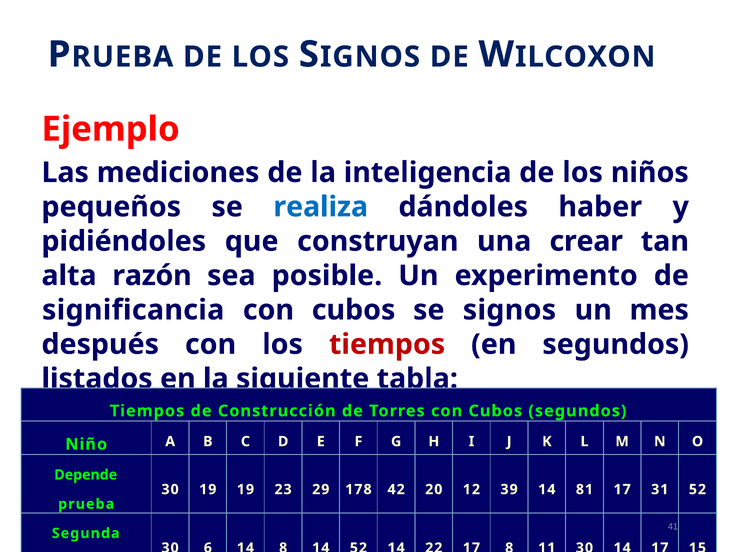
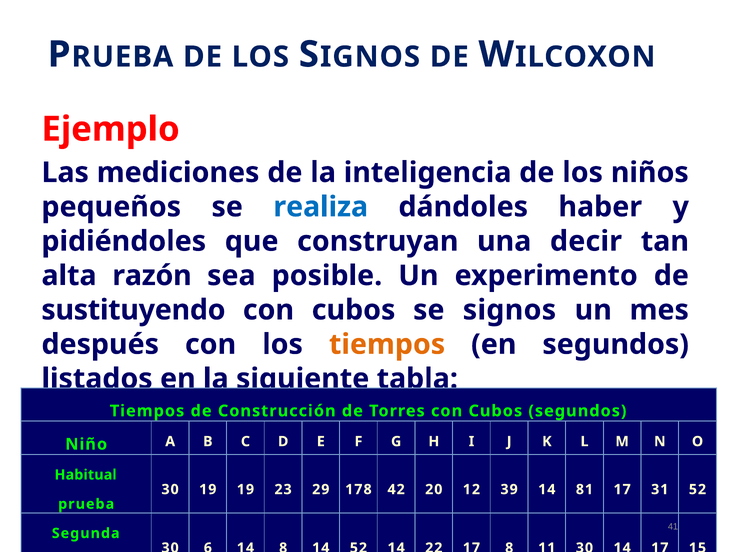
crear: crear -> decir
significancia: significancia -> sustituyendo
tiempos at (387, 344) colour: red -> orange
Depende: Depende -> Habitual
